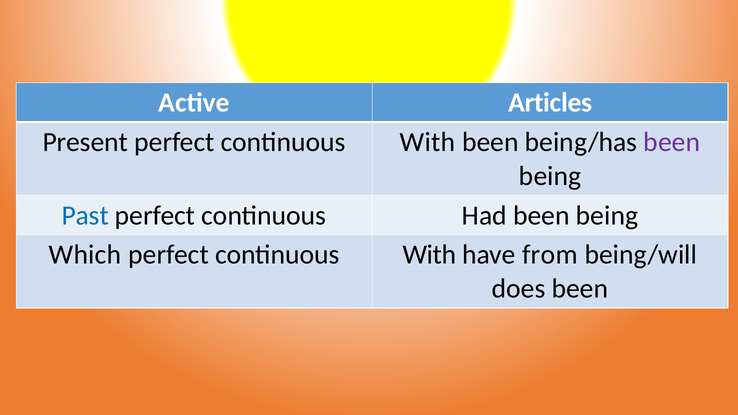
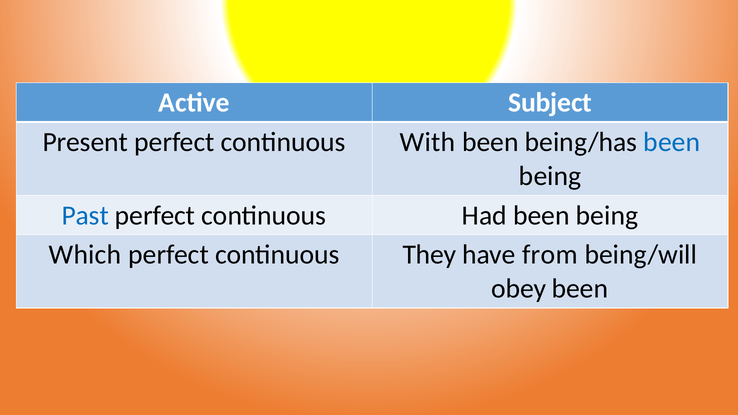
Articles: Articles -> Subject
been at (672, 142) colour: purple -> blue
With at (429, 255): With -> They
does: does -> obey
